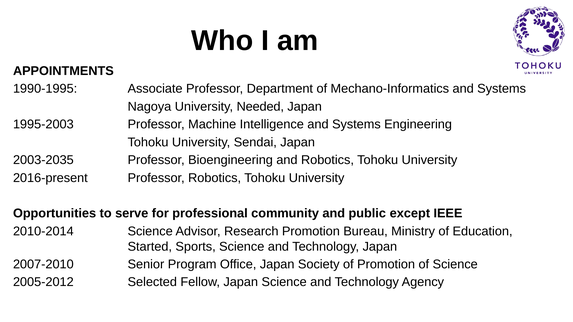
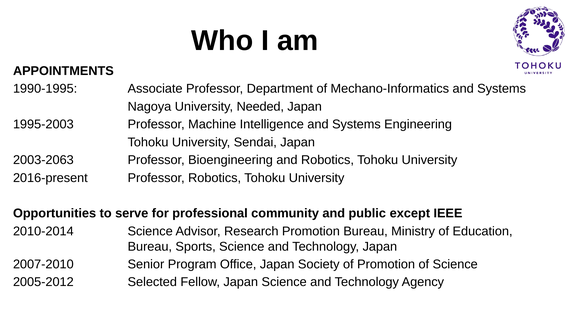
2003-2035: 2003-2035 -> 2003-2063
Started at (150, 247): Started -> Bureau
